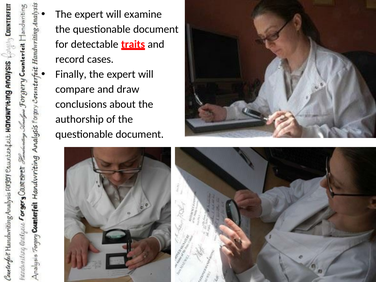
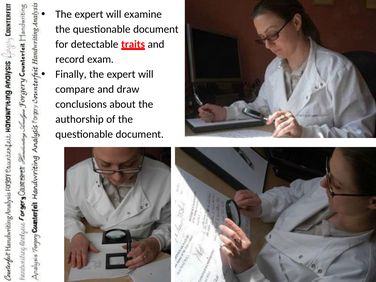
cases: cases -> exam
